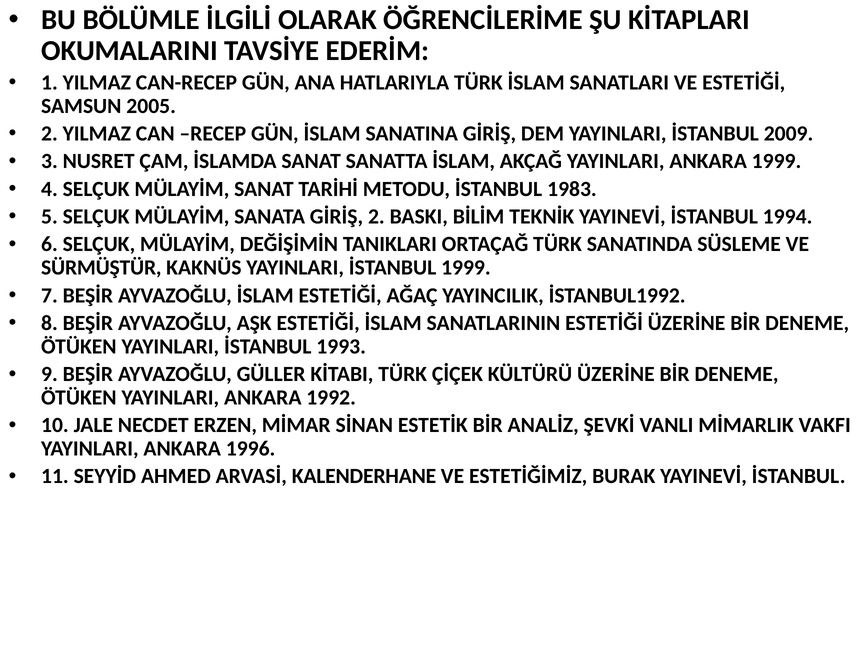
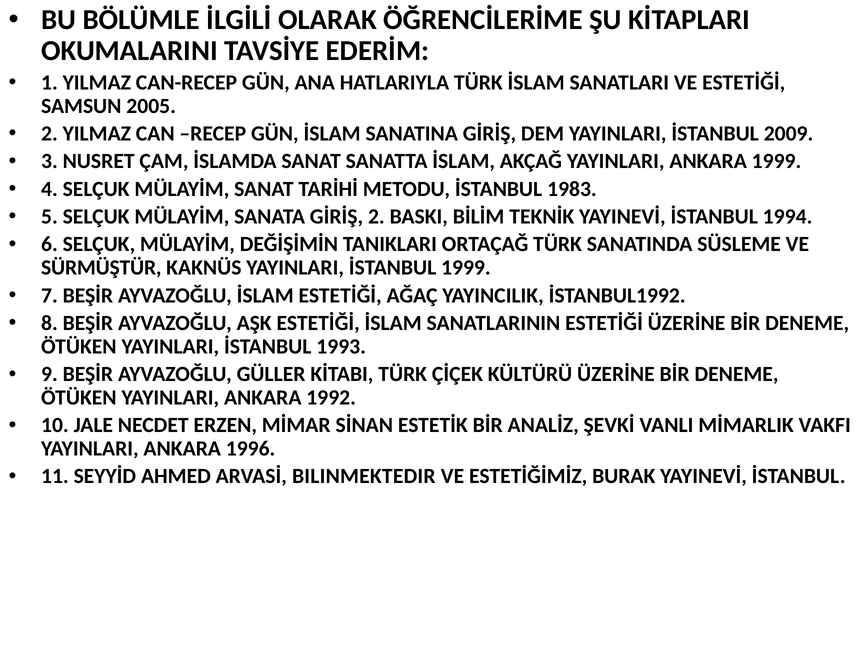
KALENDERHANE: KALENDERHANE -> BILINMEKTEDIR
